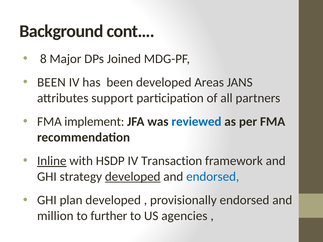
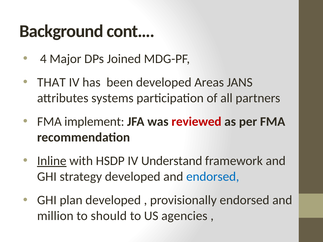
8: 8 -> 4
BEEN at (51, 82): BEEN -> THAT
support: support -> systems
reviewed colour: blue -> red
Transaction: Transaction -> Understand
developed at (133, 177) underline: present -> none
further: further -> should
